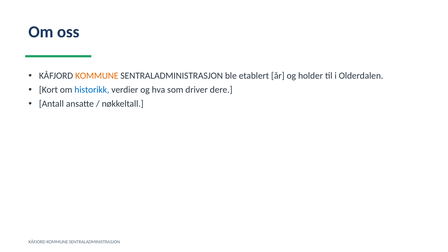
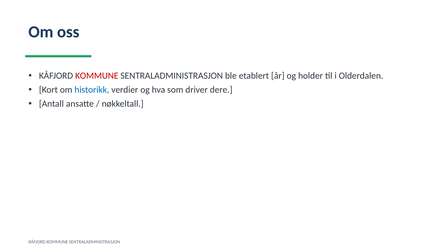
KOMMUNE at (97, 76) colour: orange -> red
